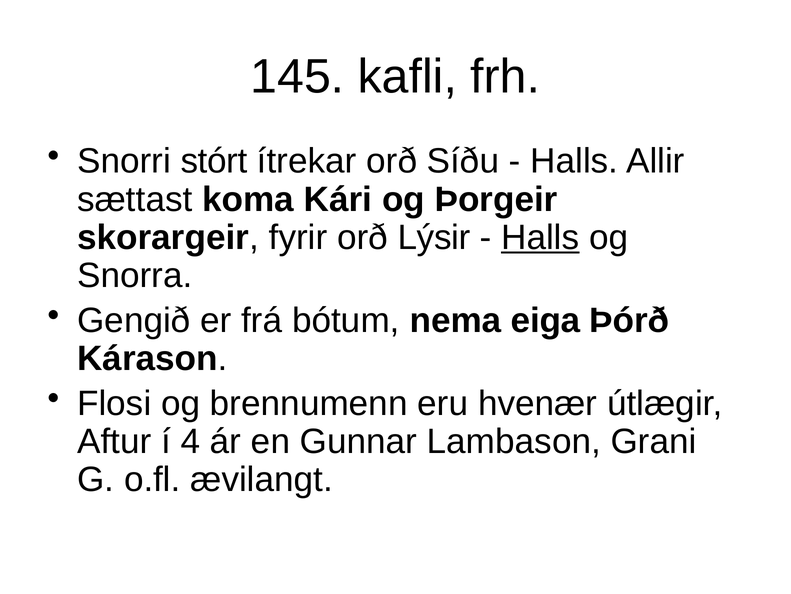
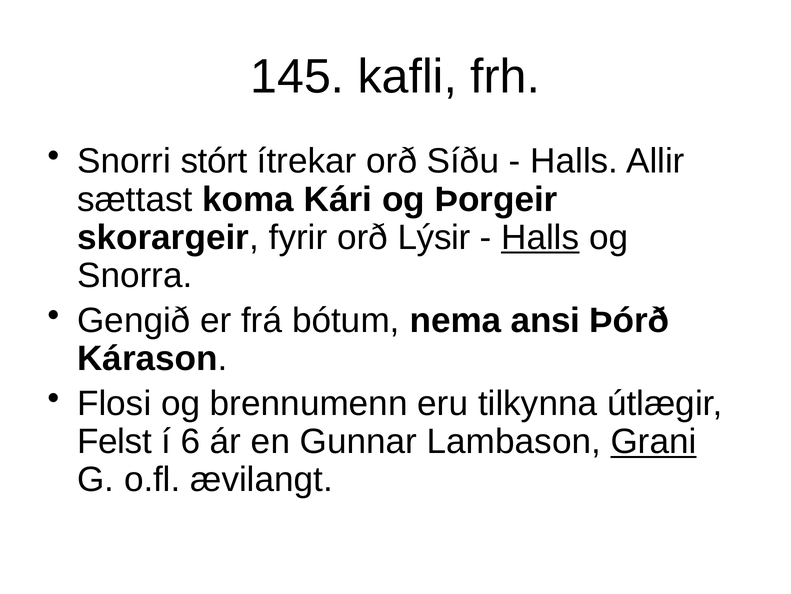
eiga: eiga -> ansi
hvenær: hvenær -> tilkynna
Aftur: Aftur -> Felst
4: 4 -> 6
Grani underline: none -> present
